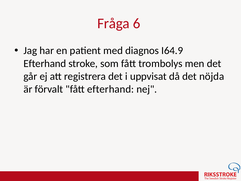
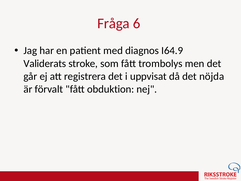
Efterhand at (45, 63): Efterhand -> Validerats
fått efterhand: efterhand -> obduktion
